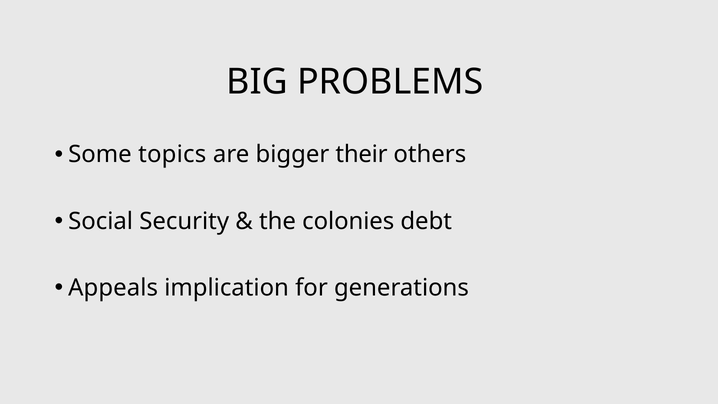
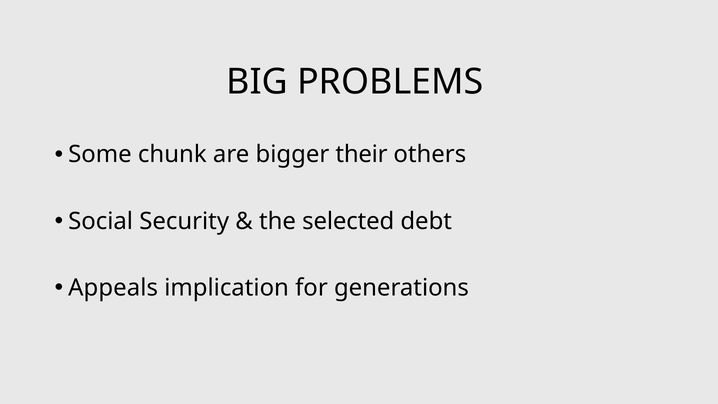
topics: topics -> chunk
colonies: colonies -> selected
